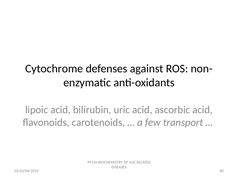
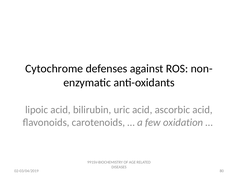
transport: transport -> oxidation
